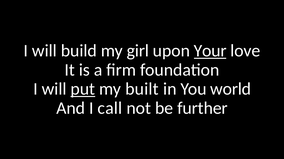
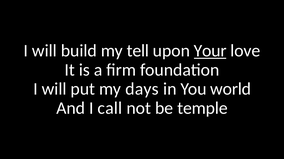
girl: girl -> tell
put underline: present -> none
built: built -> days
further: further -> temple
